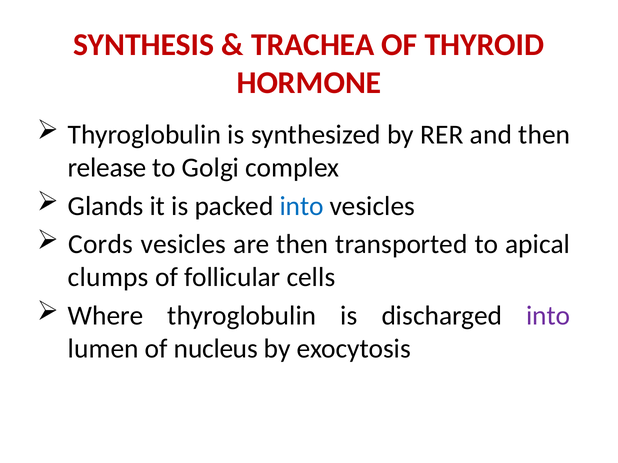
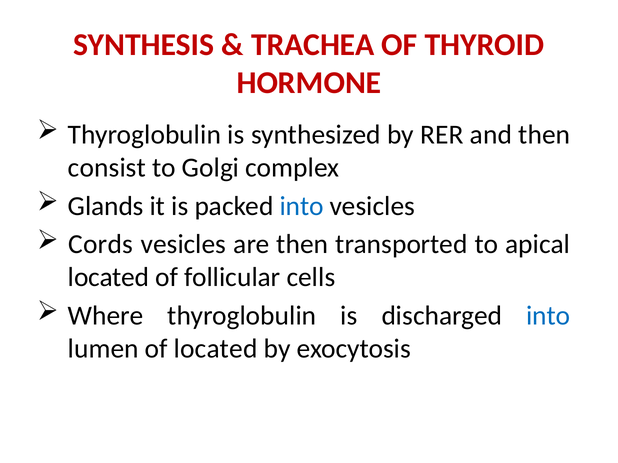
release: release -> consist
clumps at (108, 278): clumps -> located
into at (548, 316) colour: purple -> blue
of nucleus: nucleus -> located
